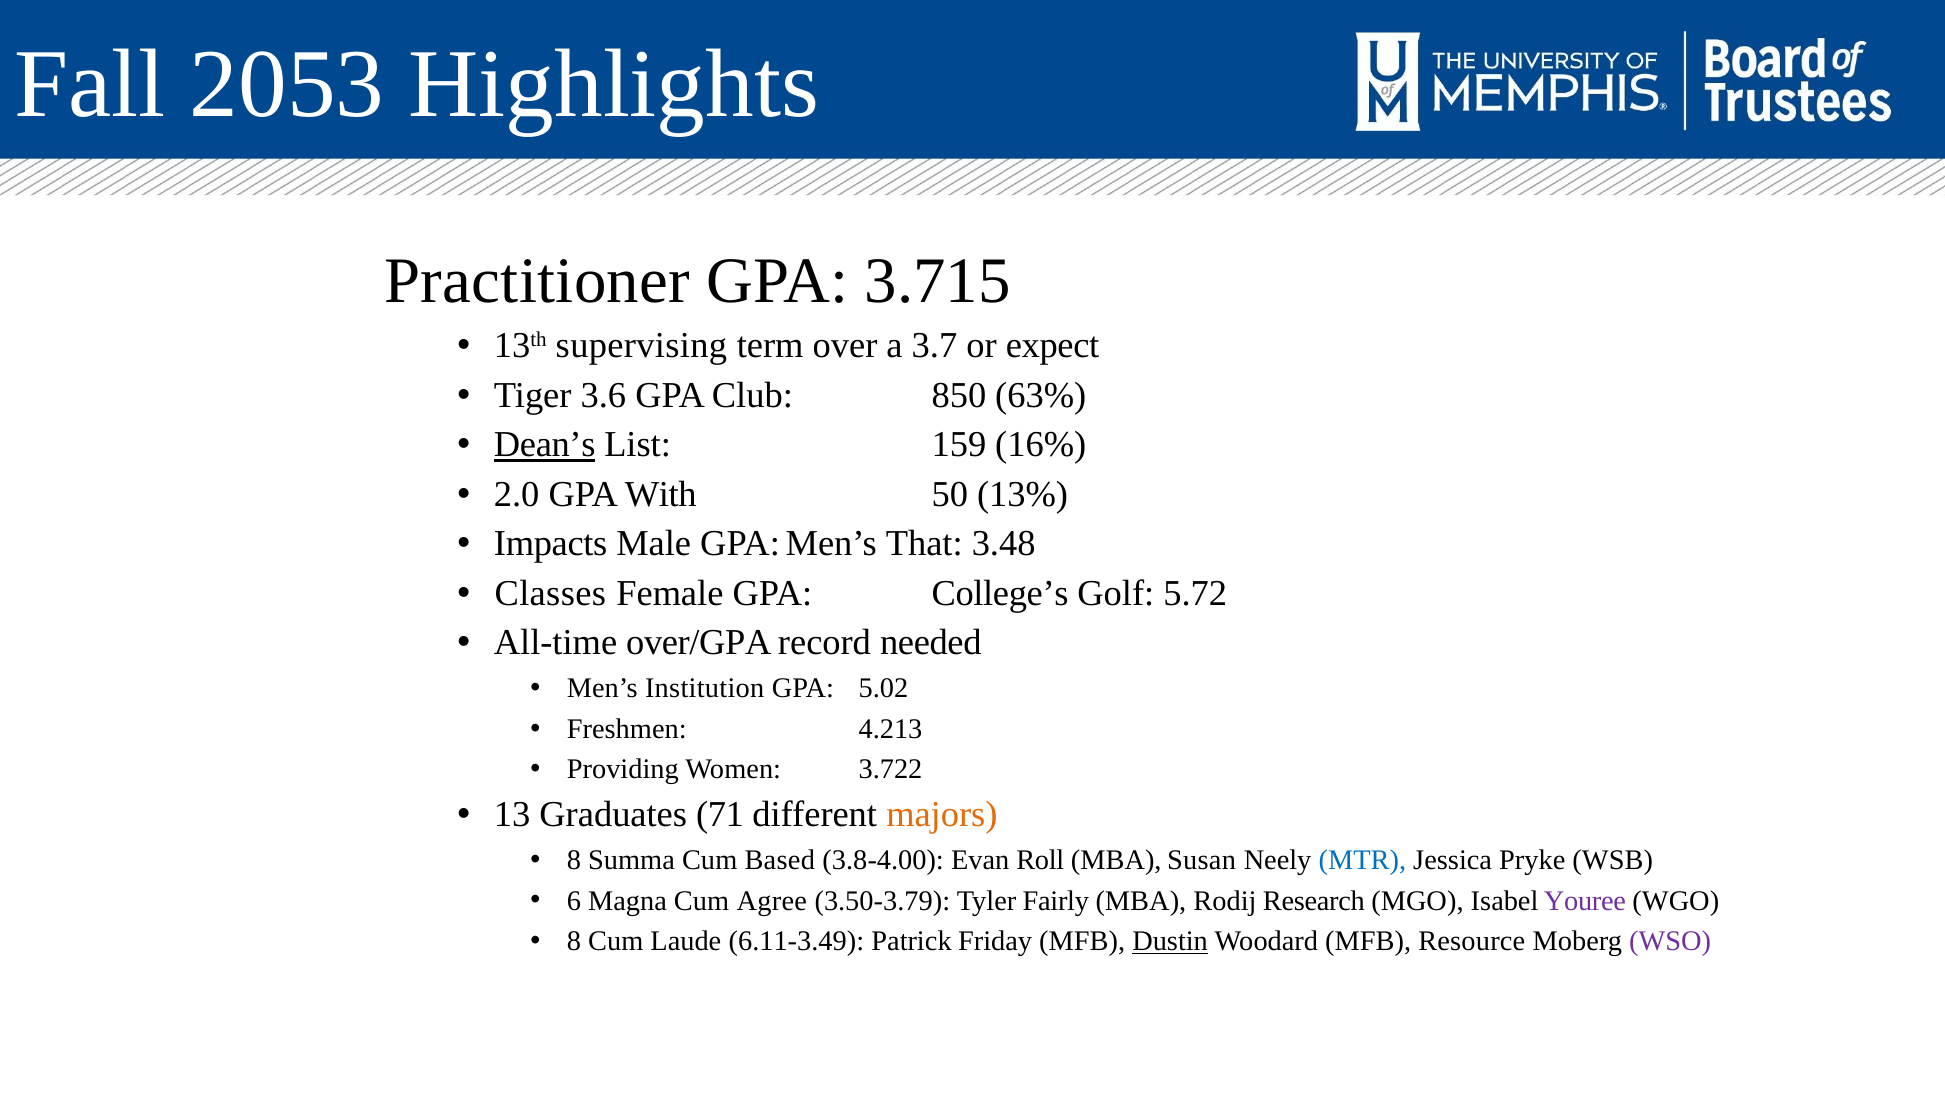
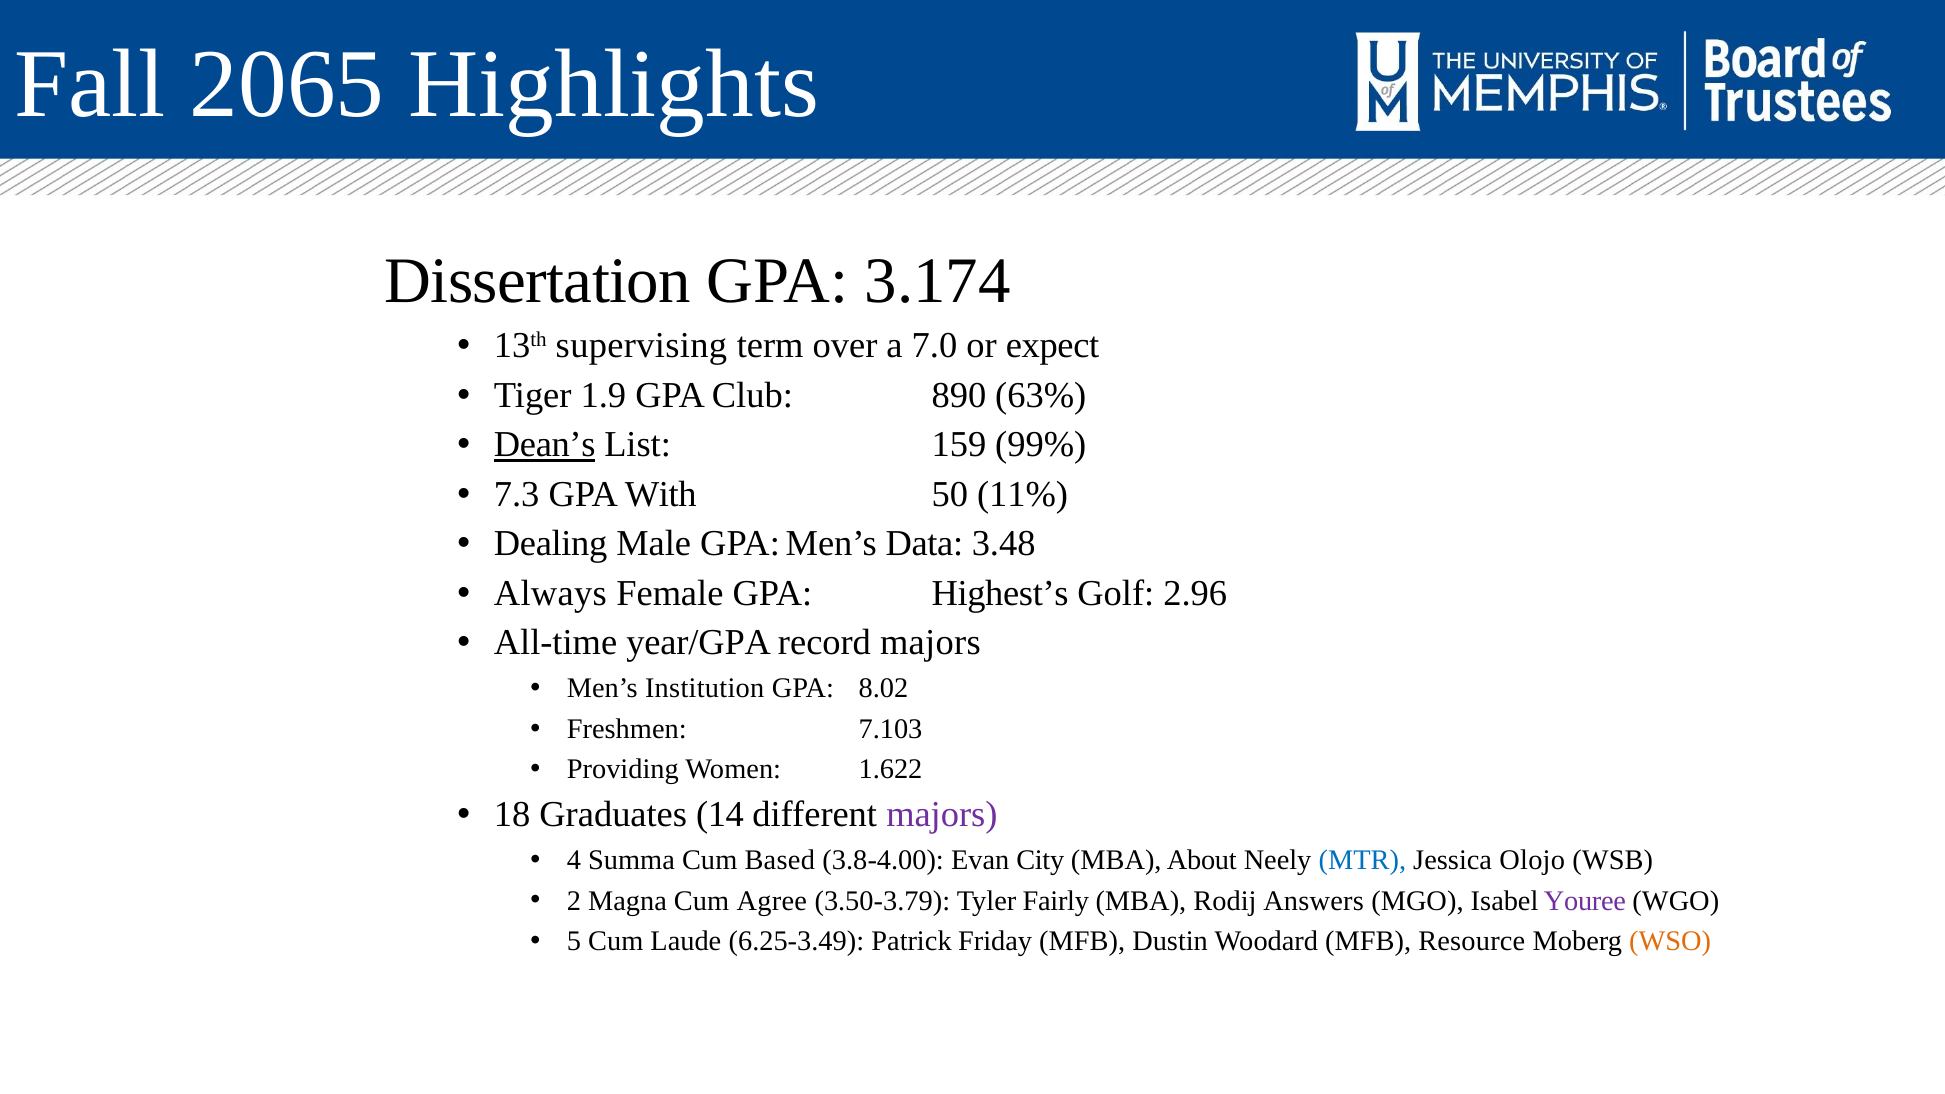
2053: 2053 -> 2065
Practitioner: Practitioner -> Dissertation
3.715: 3.715 -> 3.174
3.7: 3.7 -> 7.0
3.6: 3.6 -> 1.9
850: 850 -> 890
16%: 16% -> 99%
2.0: 2.0 -> 7.3
13%: 13% -> 11%
Impacts: Impacts -> Dealing
That: That -> Data
Classes: Classes -> Always
College’s: College’s -> Highest’s
5.72: 5.72 -> 2.96
over/GPA: over/GPA -> year/GPA
record needed: needed -> majors
5.02: 5.02 -> 8.02
4.213: 4.213 -> 7.103
3.722: 3.722 -> 1.622
13: 13 -> 18
71: 71 -> 14
majors at (942, 815) colour: orange -> purple
8 at (574, 860): 8 -> 4
Roll: Roll -> City
Susan: Susan -> About
Pryke: Pryke -> Olojo
6: 6 -> 2
Research: Research -> Answers
8 at (574, 941): 8 -> 5
6.11-3.49: 6.11-3.49 -> 6.25-3.49
Dustin underline: present -> none
WSO colour: purple -> orange
